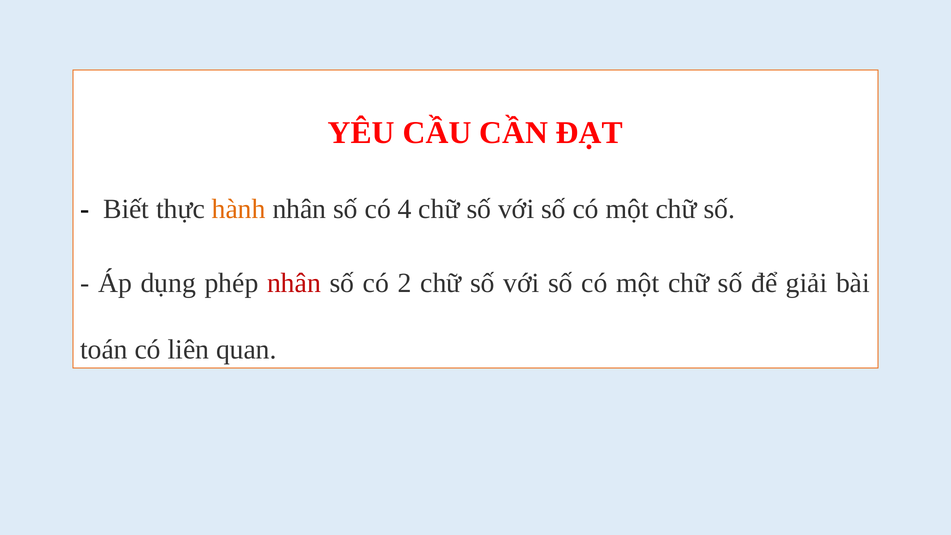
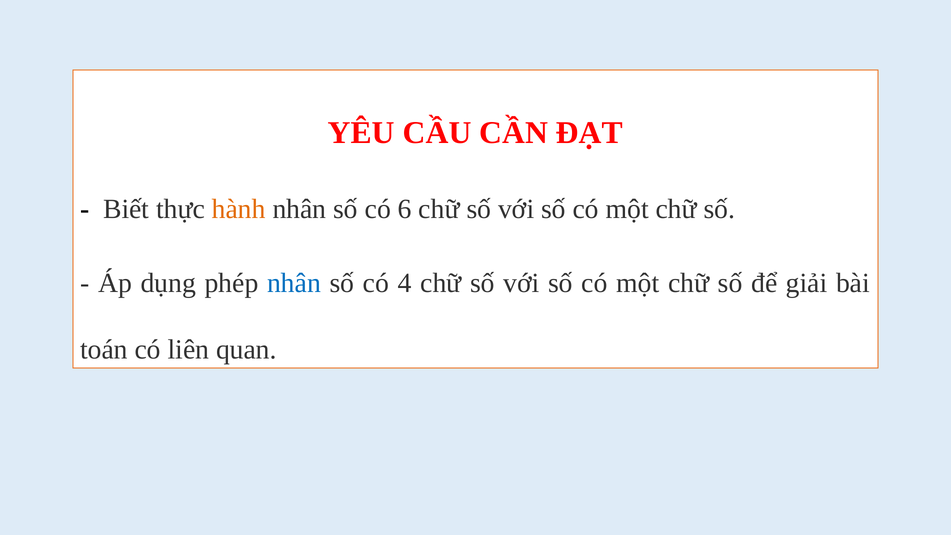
4: 4 -> 6
nhân at (294, 283) colour: red -> blue
2: 2 -> 4
